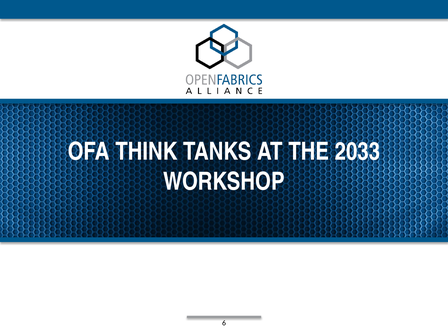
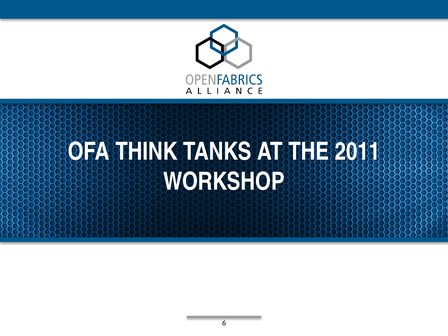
2033: 2033 -> 2011
